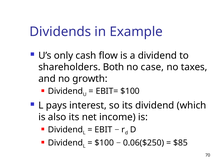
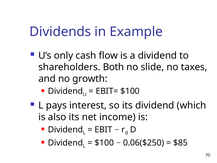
case: case -> slide
